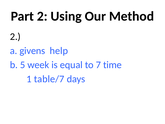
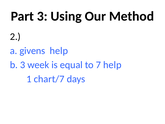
Part 2: 2 -> 3
b 5: 5 -> 3
7 time: time -> help
table/7: table/7 -> chart/7
